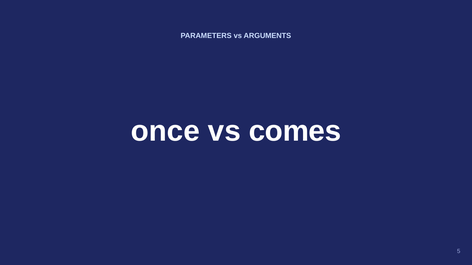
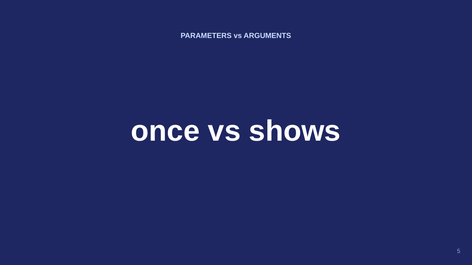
comes: comes -> shows
